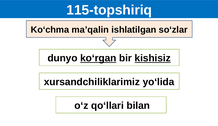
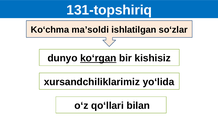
115-topshiriq: 115-topshiriq -> 131-topshiriq
ma’qalin: ma’qalin -> ma’soldi
kishisiz underline: present -> none
